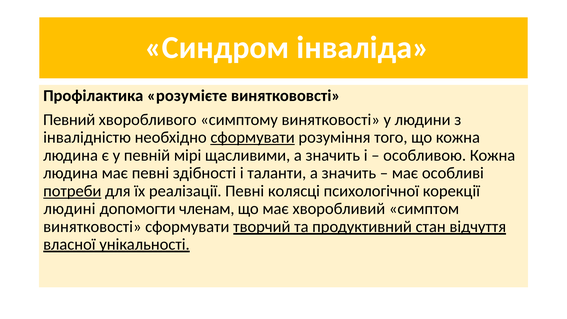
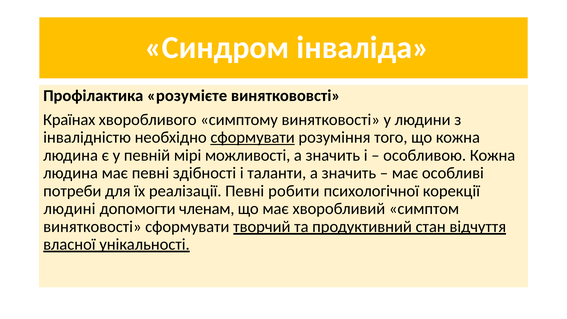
Певний: Певний -> Країнах
щасливими: щасливими -> можливості
потреби underline: present -> none
колясці: колясці -> робити
